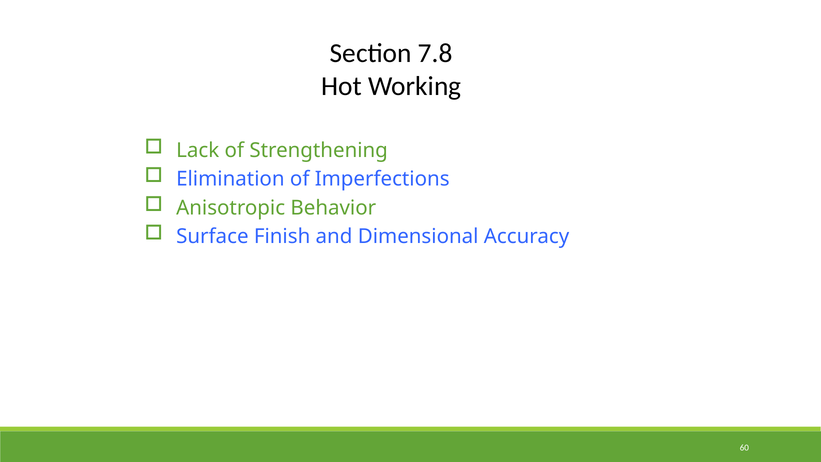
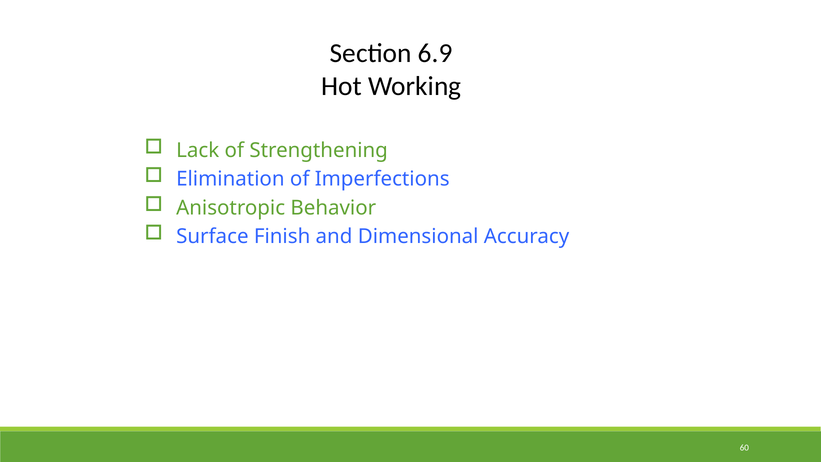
7.8: 7.8 -> 6.9
